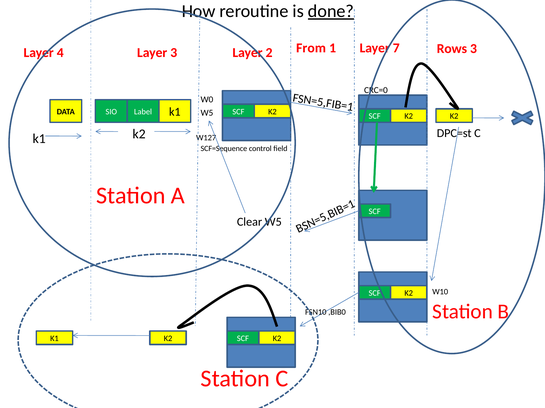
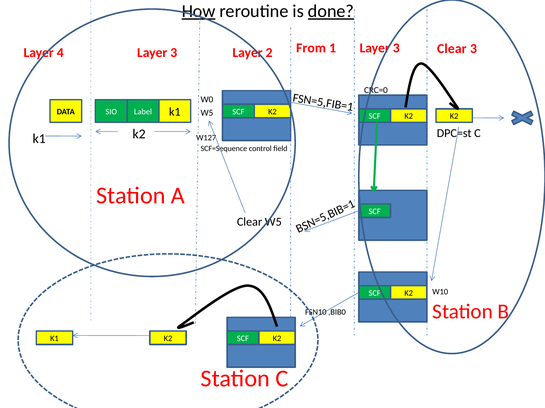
How underline: none -> present
7 at (396, 48): 7 -> 3
Rows at (452, 49): Rows -> Clear
